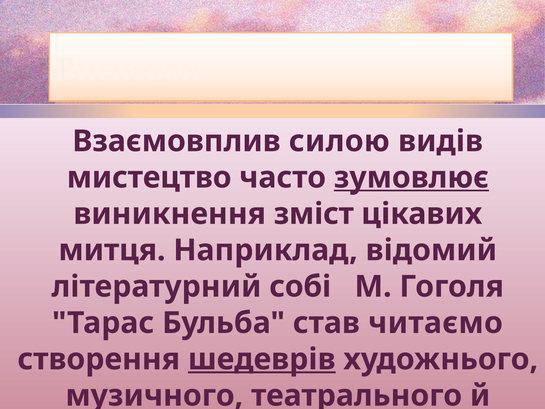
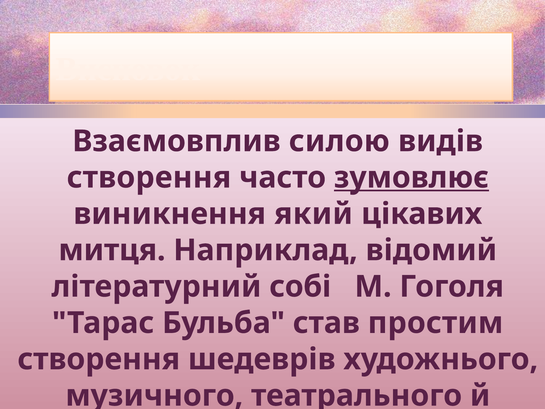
мистецтво at (149, 177): мистецтво -> створення
зміст: зміст -> який
читаємо: читаємо -> простим
шедеврів underline: present -> none
